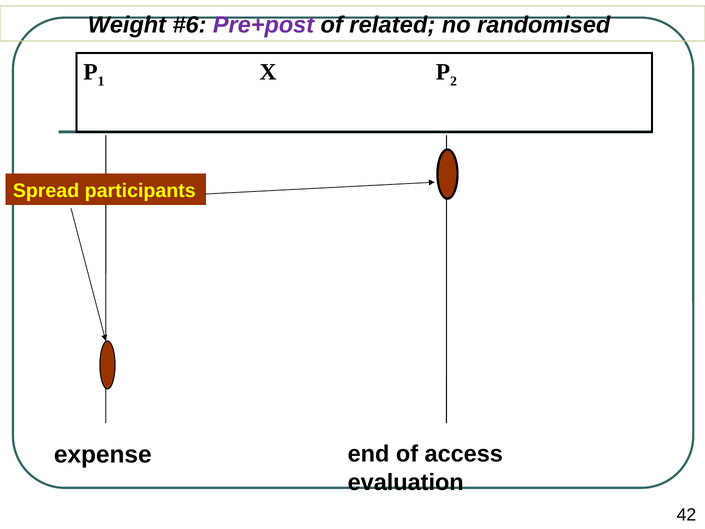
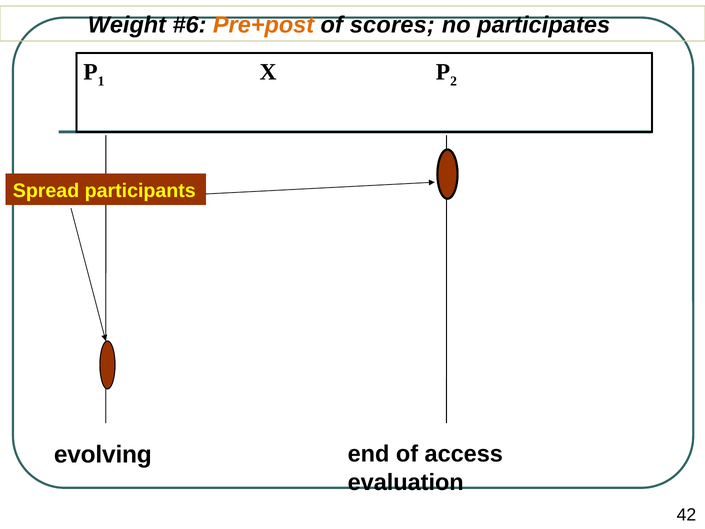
Pre+post colour: purple -> orange
related: related -> scores
randomised: randomised -> participates
expense: expense -> evolving
